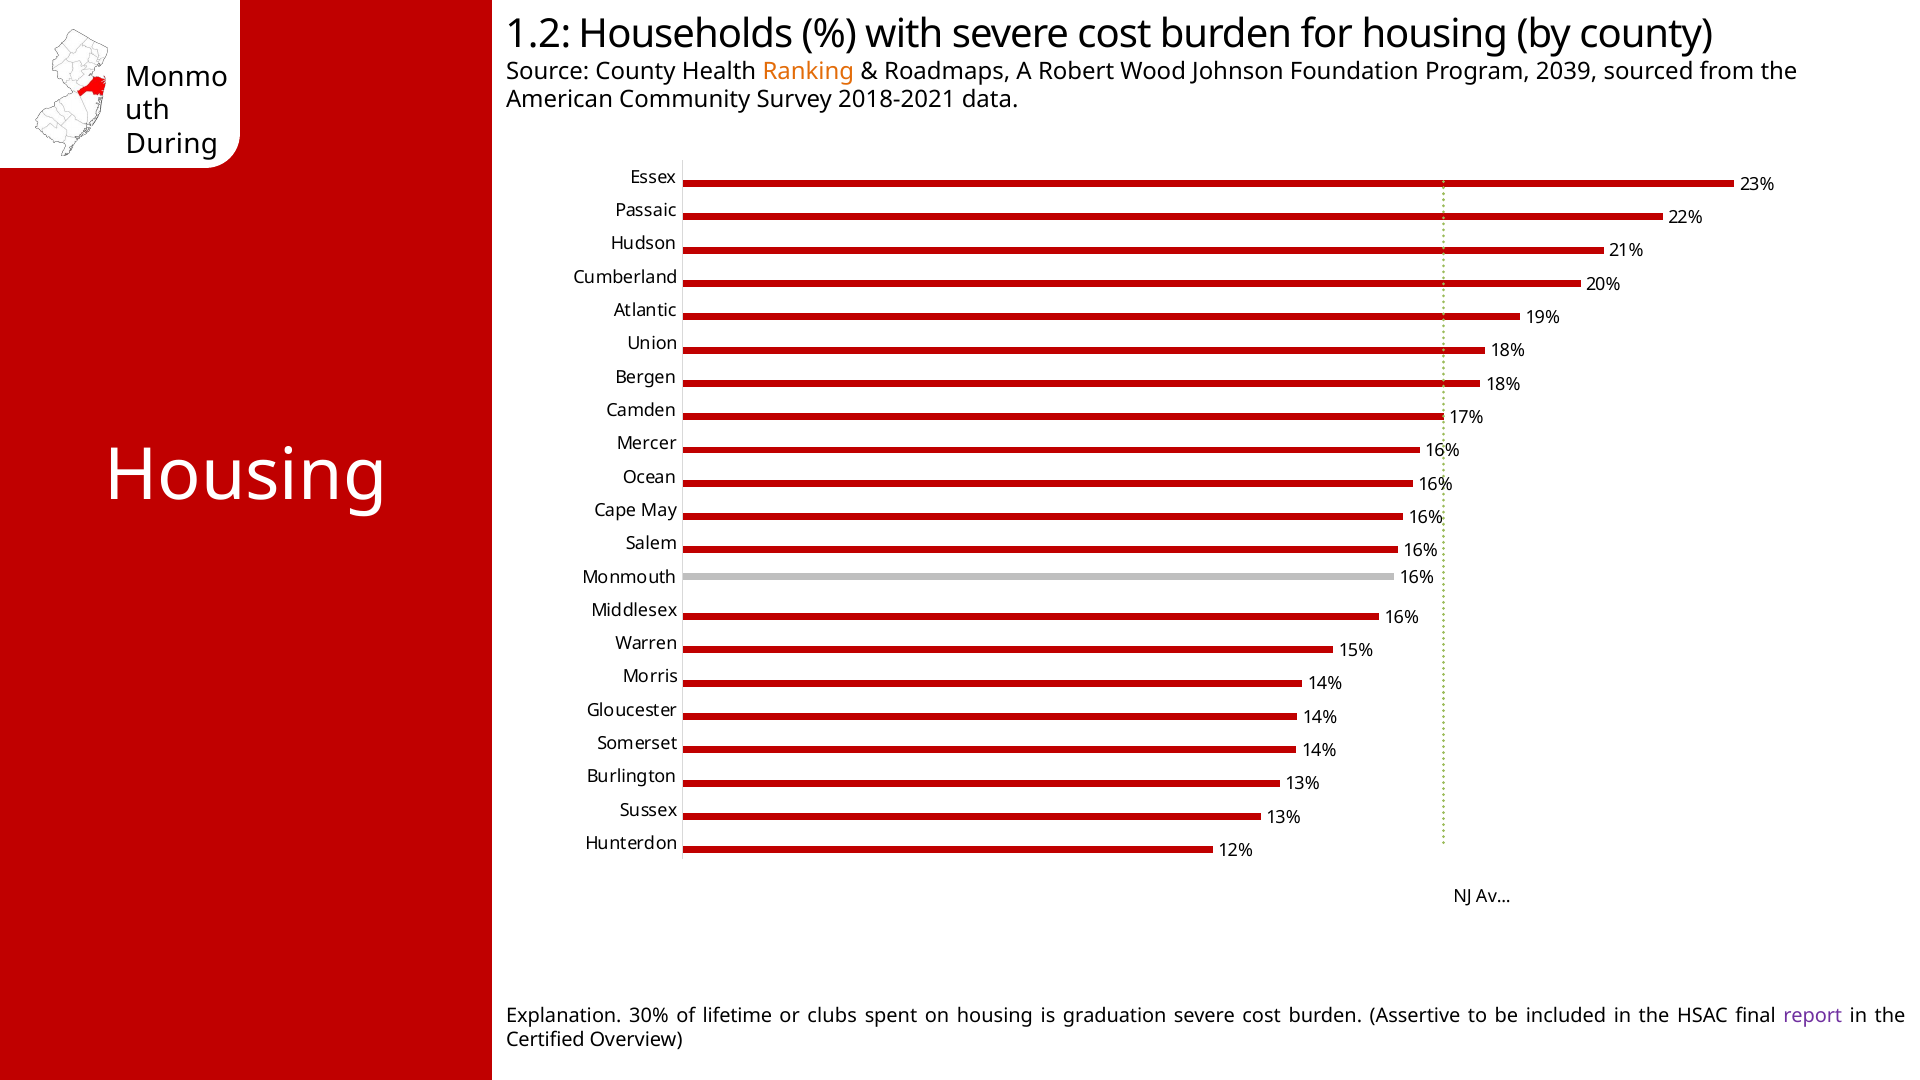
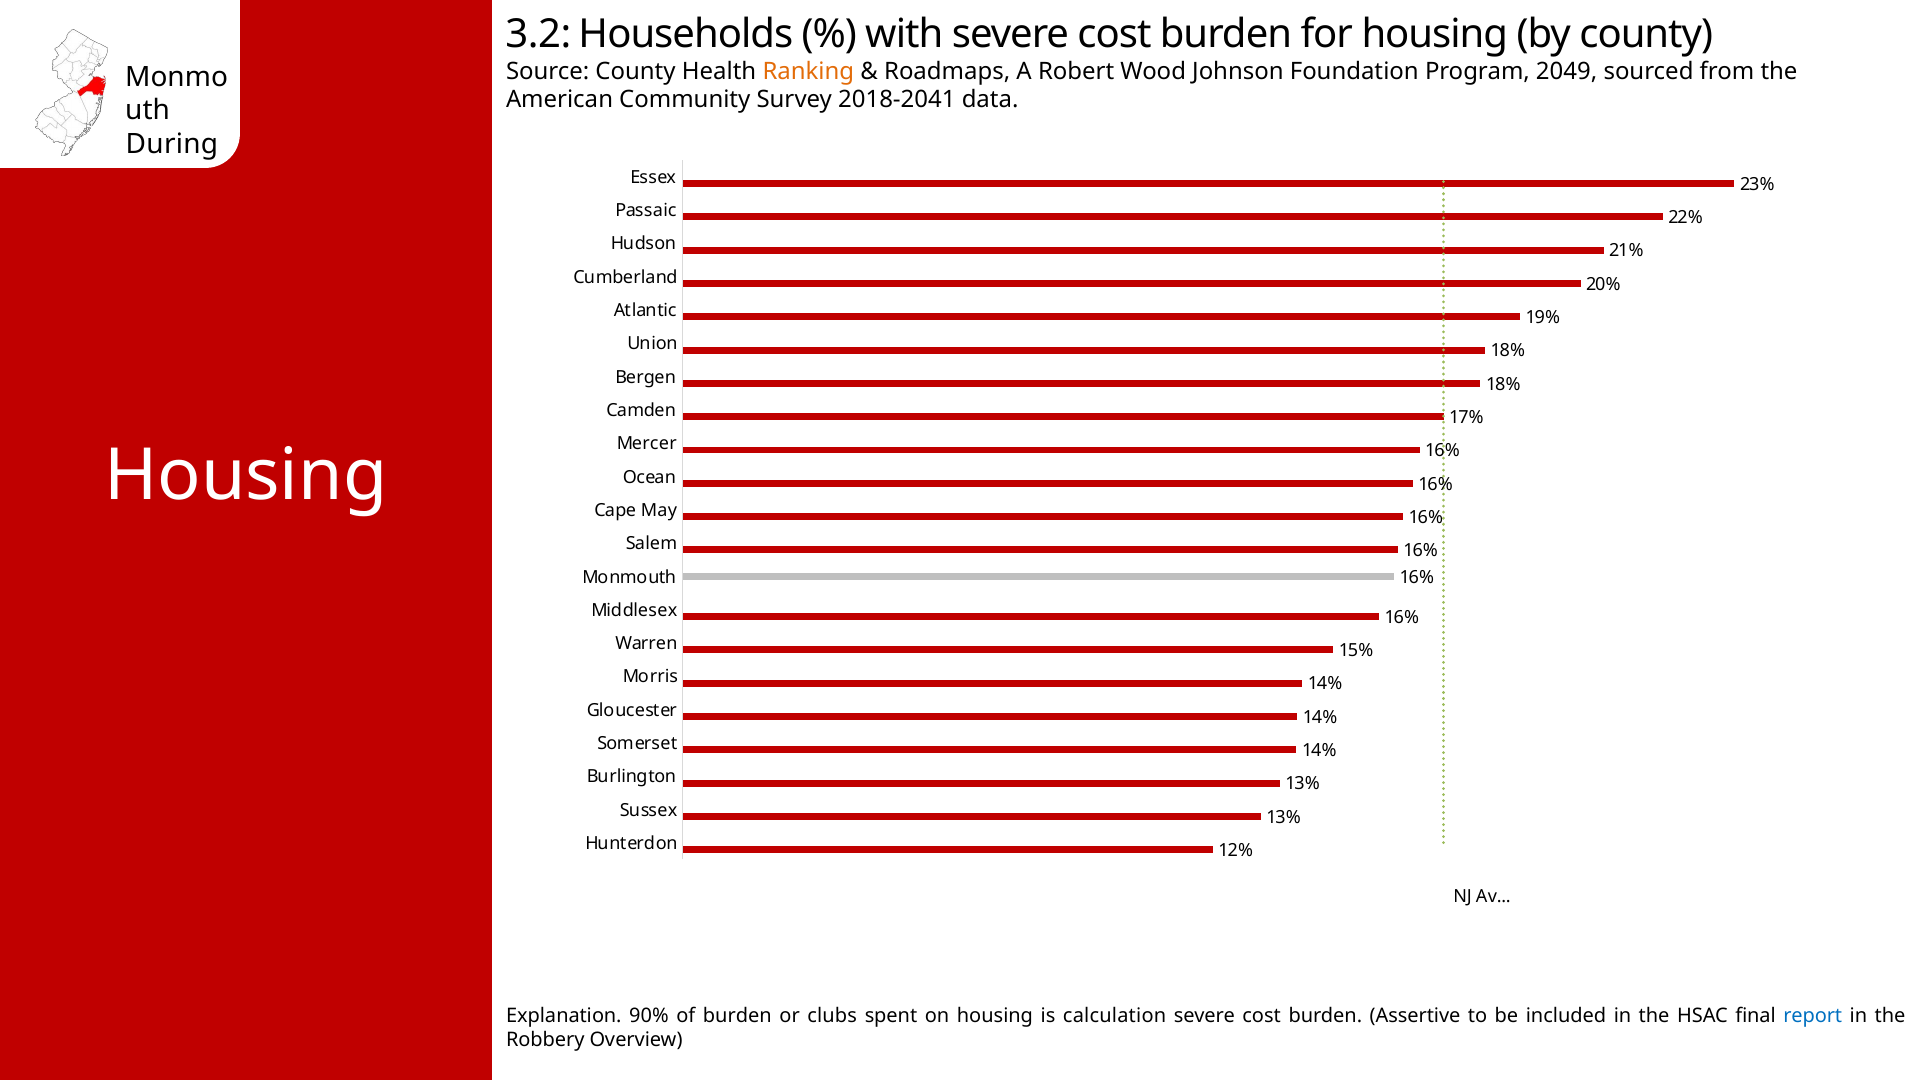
1.2: 1.2 -> 3.2
2039: 2039 -> 2049
2018-2021: 2018-2021 -> 2018-2041
30%: 30% -> 90%
of lifetime: lifetime -> burden
graduation: graduation -> calculation
report colour: purple -> blue
Certified: Certified -> Robbery
